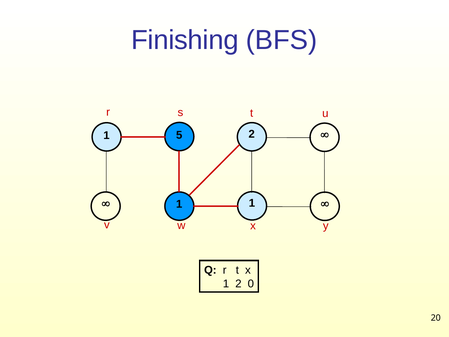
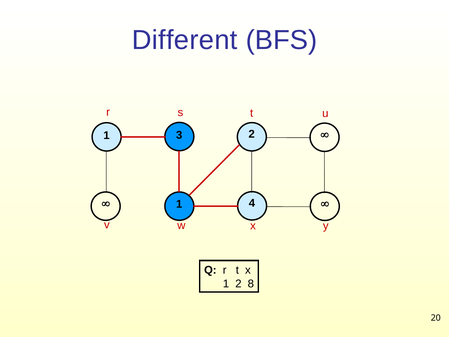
Finishing: Finishing -> Different
5: 5 -> 3
1 1: 1 -> 4
0: 0 -> 8
